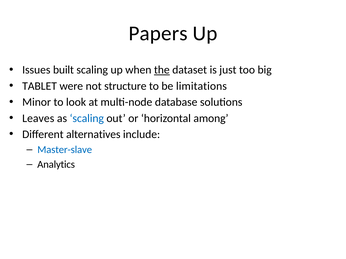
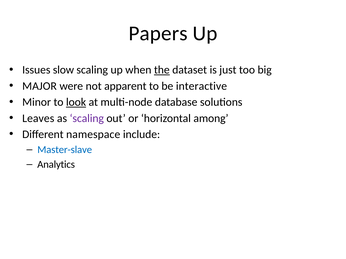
built: built -> slow
TABLET: TABLET -> MAJOR
structure: structure -> apparent
limitations: limitations -> interactive
look underline: none -> present
scaling at (87, 118) colour: blue -> purple
alternatives: alternatives -> namespace
